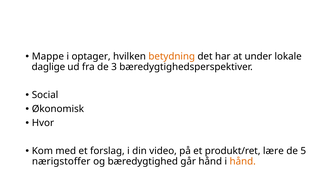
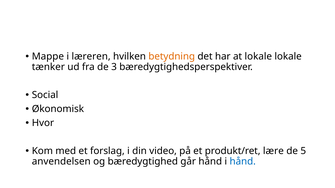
optager: optager -> læreren
at under: under -> lokale
daglige: daglige -> tænker
nærigstoffer: nærigstoffer -> anvendelsen
hånd at (243, 162) colour: orange -> blue
